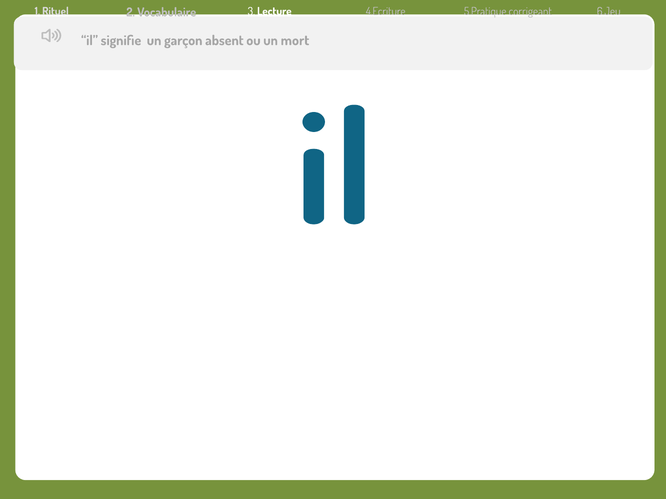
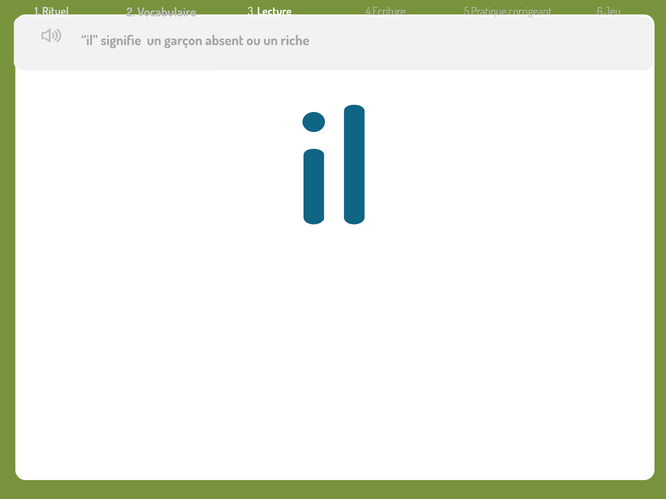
mort: mort -> riche
